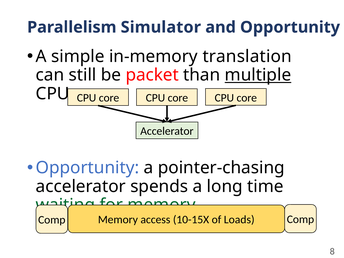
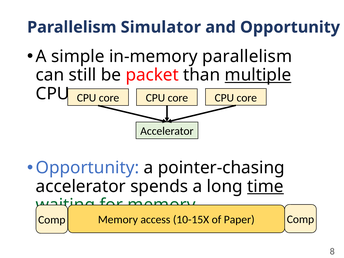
in-memory translation: translation -> parallelism
time underline: none -> present
Loads: Loads -> Paper
